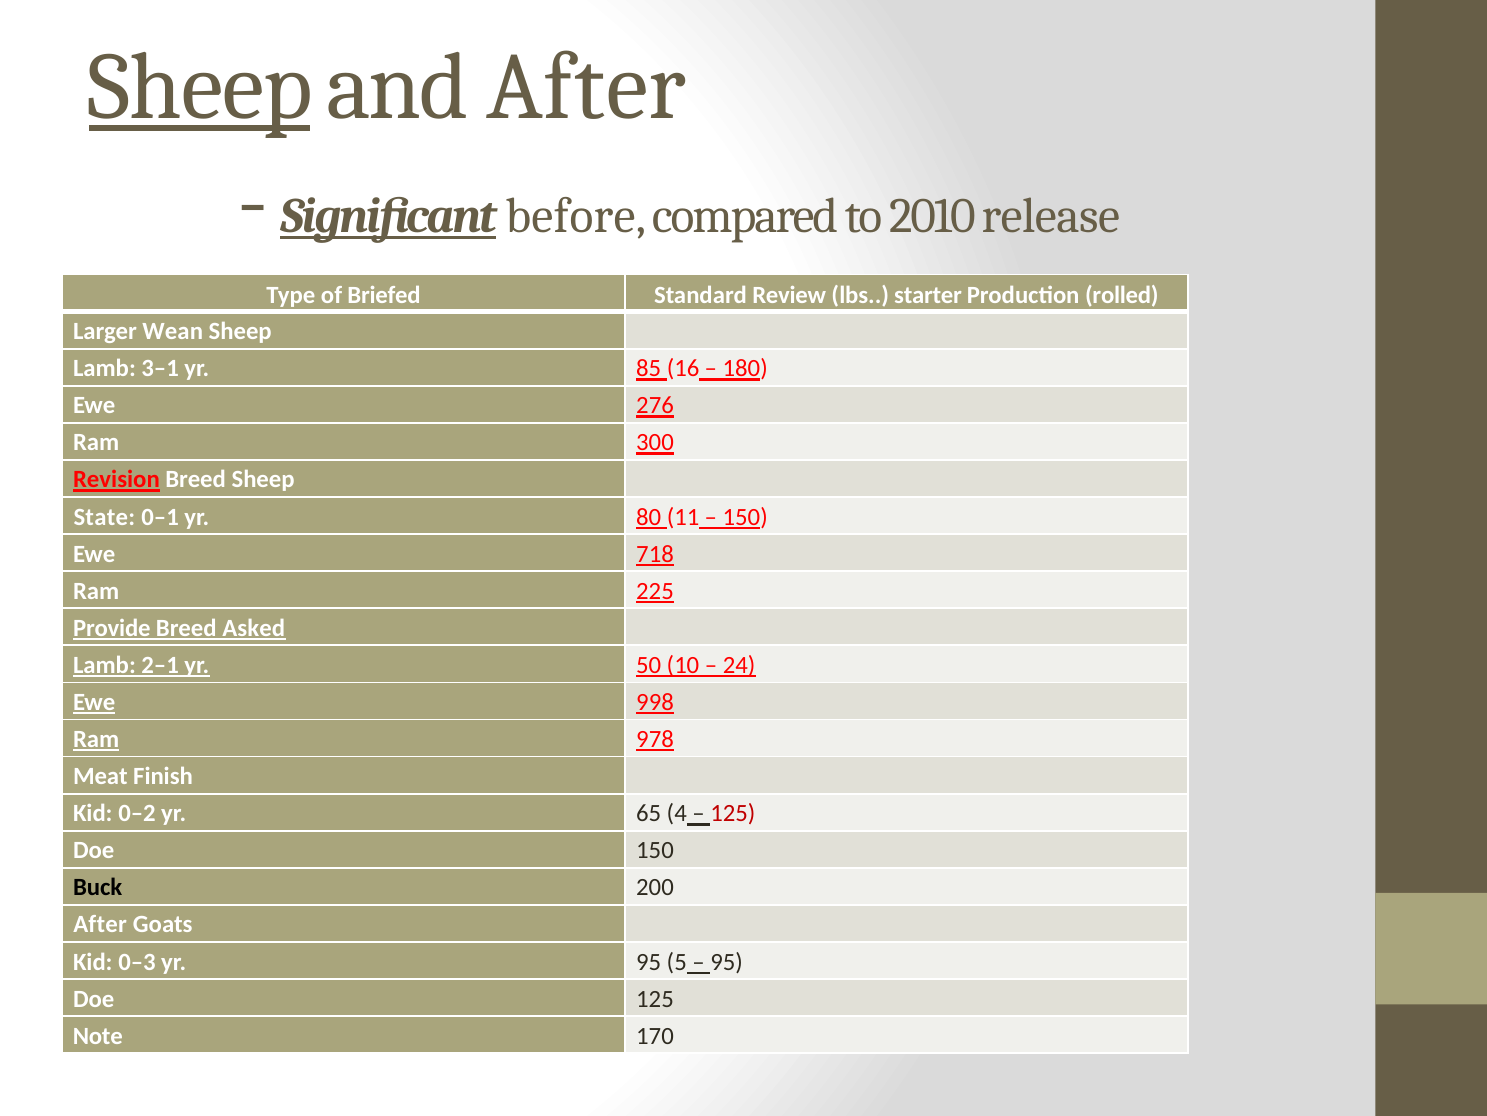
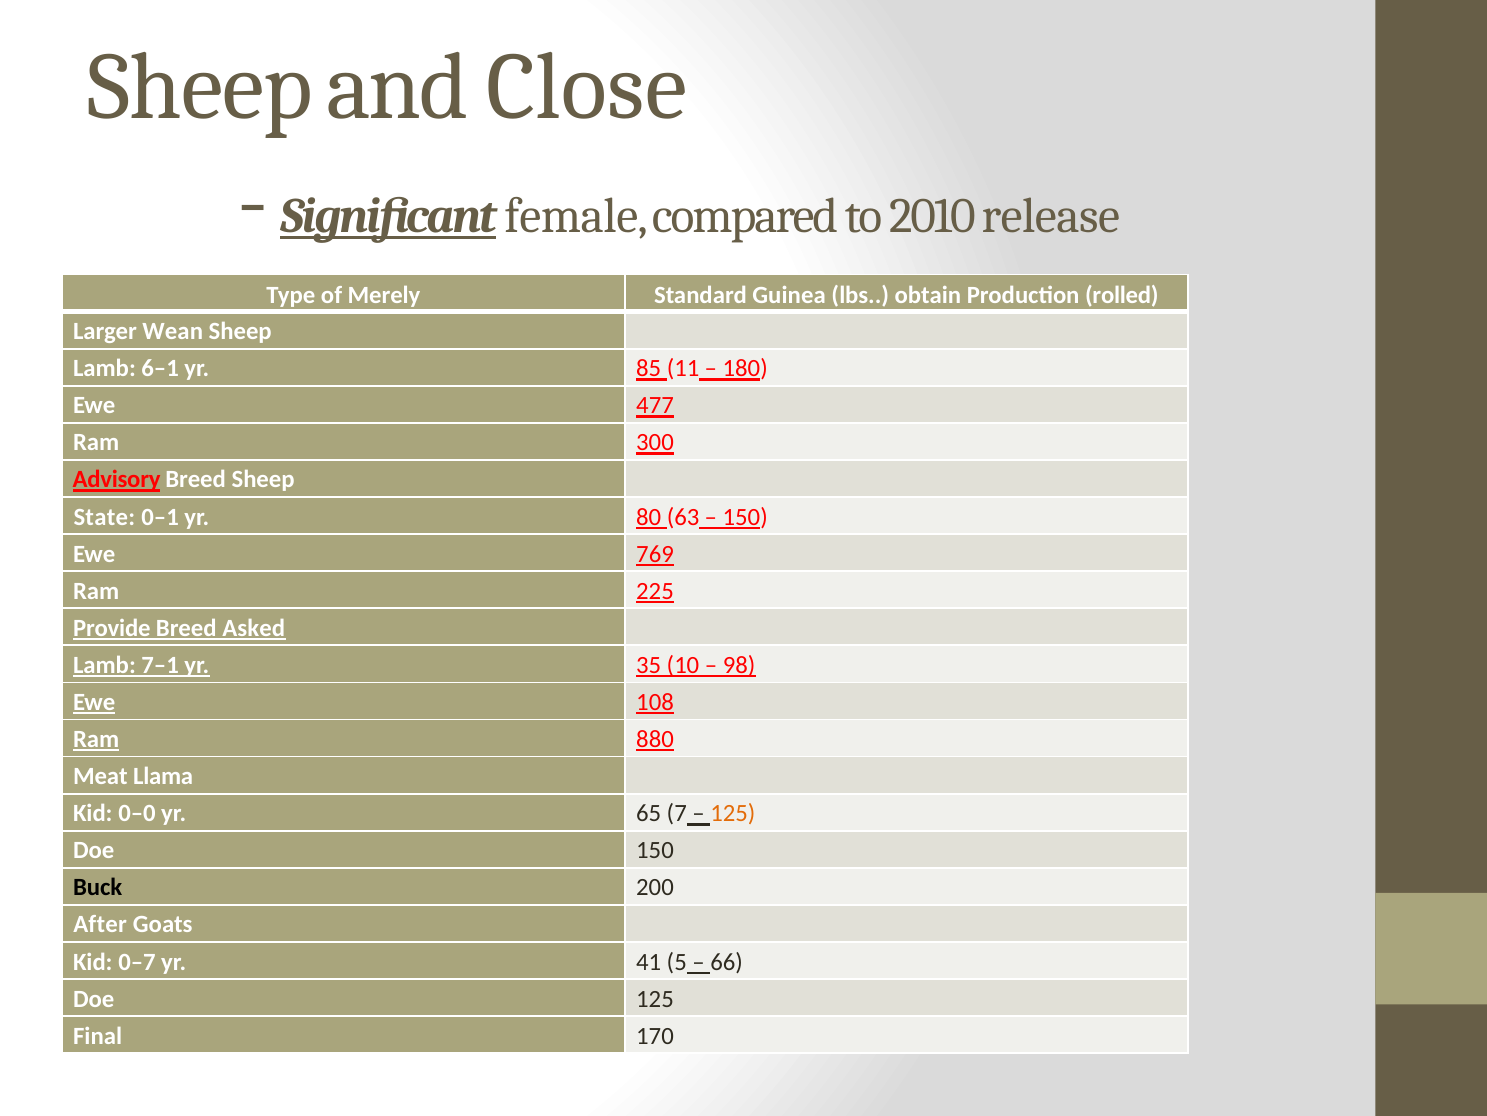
Sheep at (200, 87) underline: present -> none
and After: After -> Close
before: before -> female
Briefed: Briefed -> Merely
Review: Review -> Guinea
starter: starter -> obtain
3–1: 3–1 -> 6–1
16: 16 -> 11
276: 276 -> 477
Revision: Revision -> Advisory
11: 11 -> 63
718: 718 -> 769
2–1: 2–1 -> 7–1
50: 50 -> 35
24: 24 -> 98
998: 998 -> 108
978: 978 -> 880
Finish: Finish -> Llama
0–2: 0–2 -> 0–0
4: 4 -> 7
125 at (733, 813) colour: red -> orange
0–3: 0–3 -> 0–7
yr 95: 95 -> 41
95 at (727, 961): 95 -> 66
Note: Note -> Final
